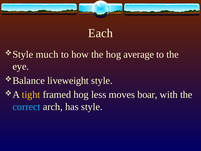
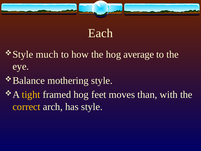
liveweight: liveweight -> mothering
less: less -> feet
boar: boar -> than
correct colour: light blue -> yellow
